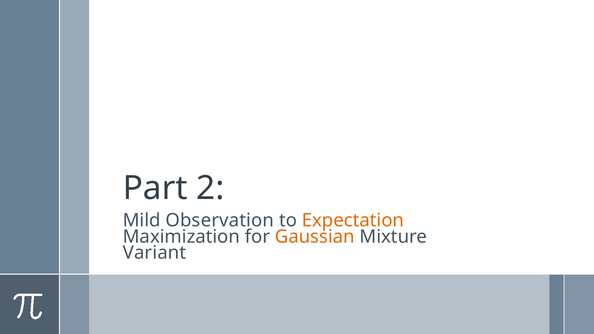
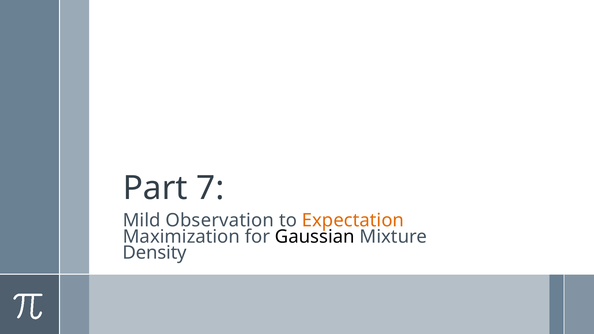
2: 2 -> 7
Gaussian colour: orange -> black
Variant: Variant -> Density
